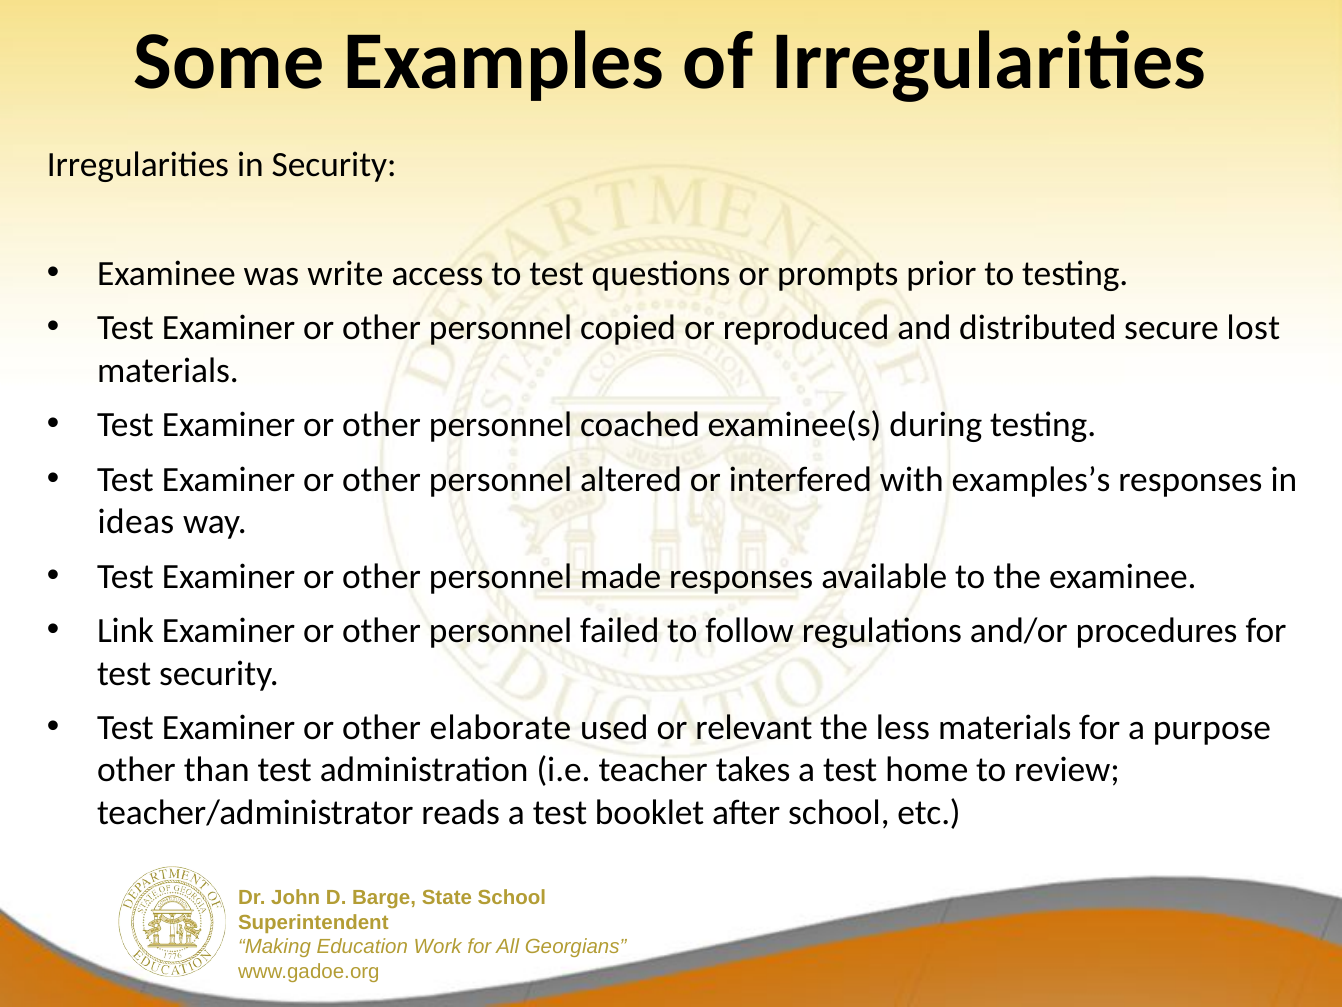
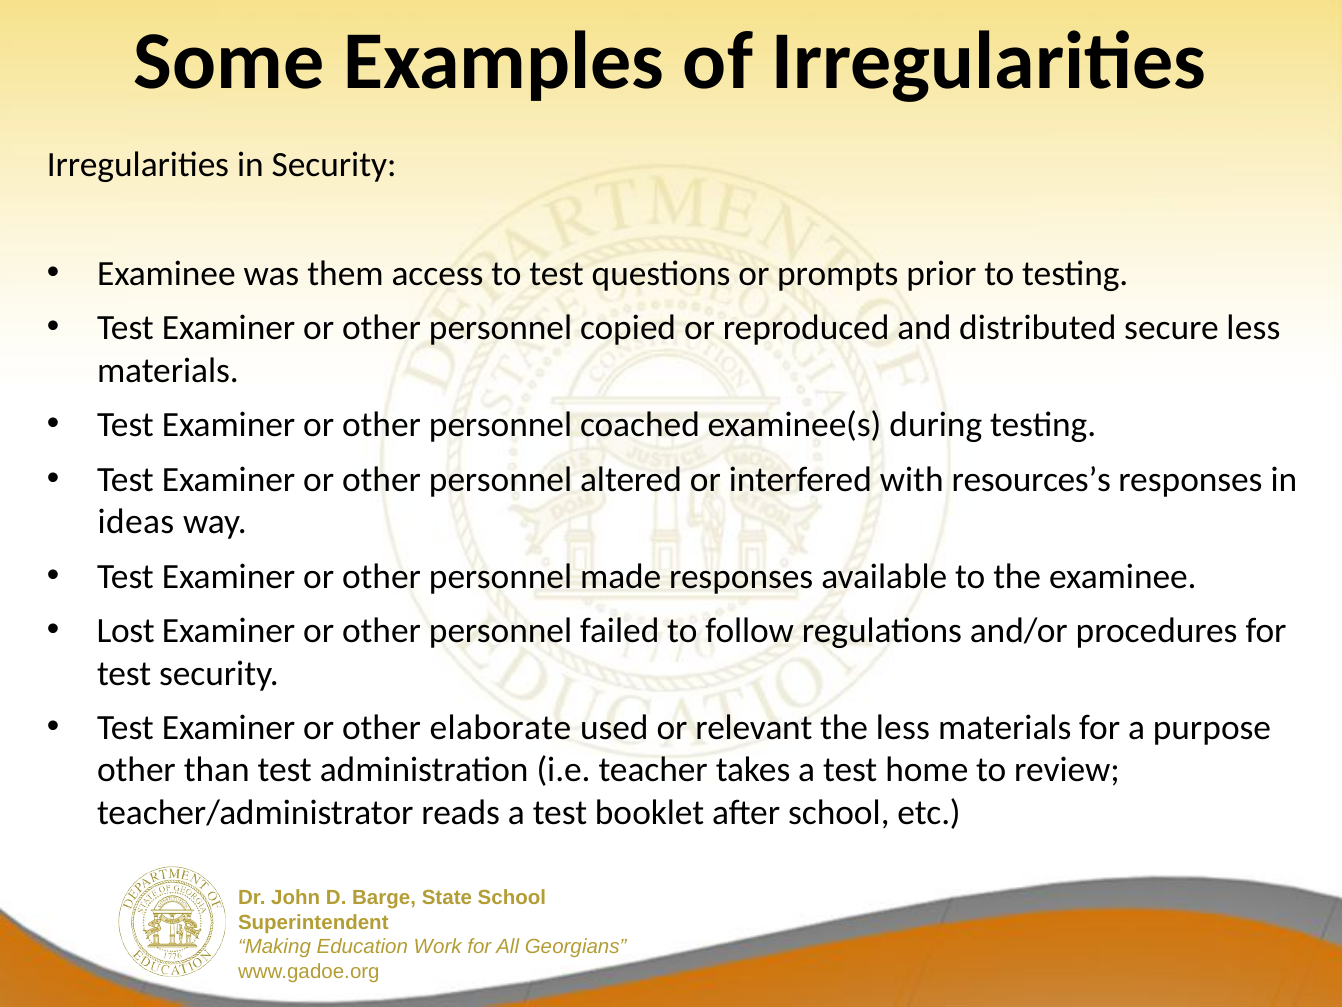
write: write -> them
secure lost: lost -> less
examples’s: examples’s -> resources’s
Link: Link -> Lost
